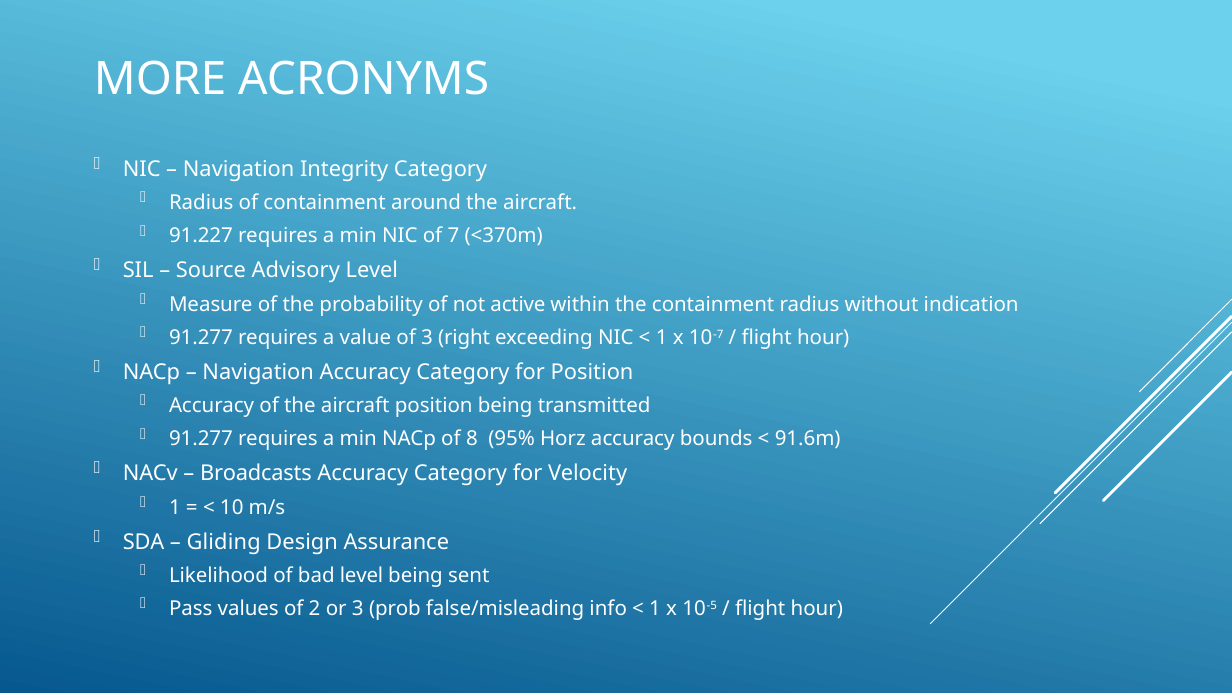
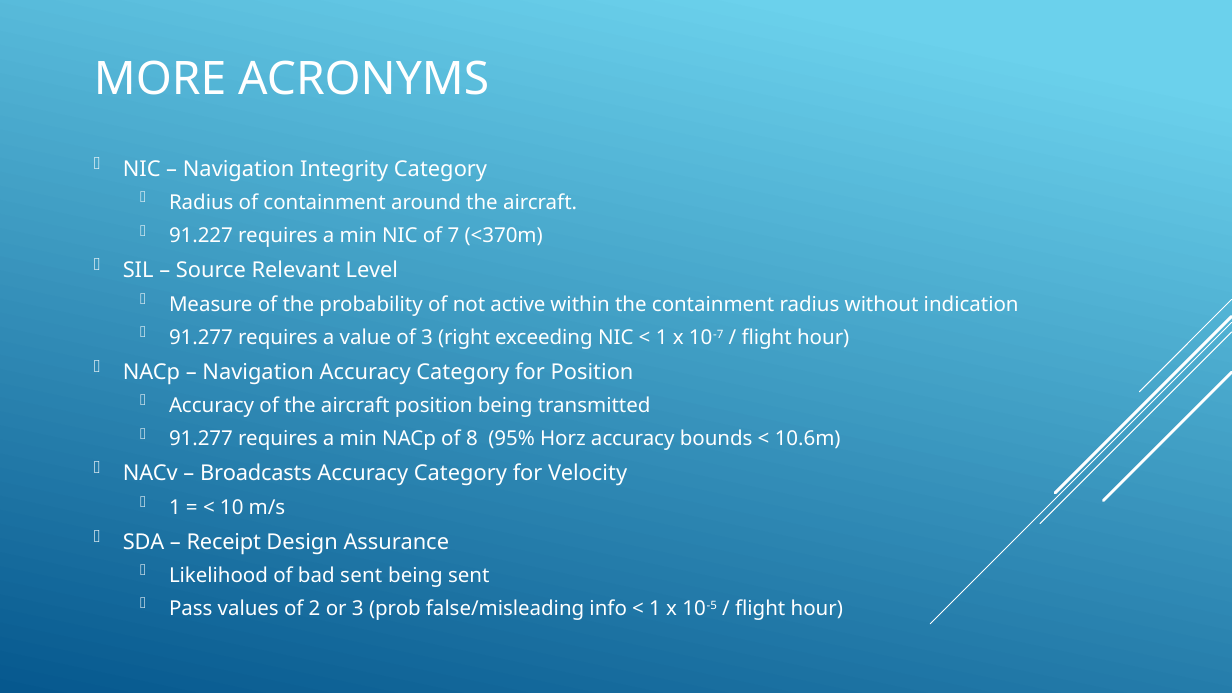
Advisory: Advisory -> Relevant
91.6m: 91.6m -> 10.6m
Gliding: Gliding -> Receipt
bad level: level -> sent
